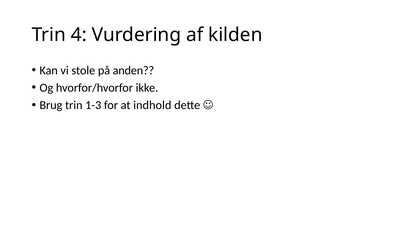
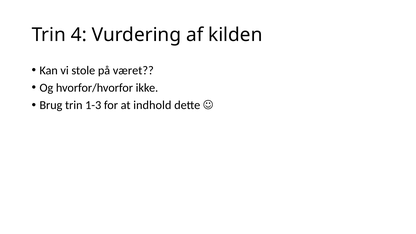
anden: anden -> været
